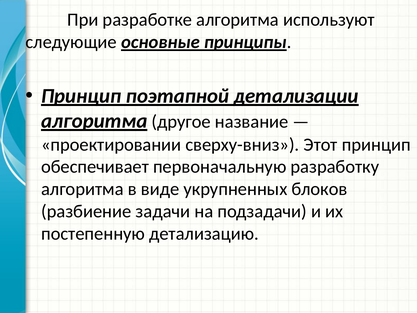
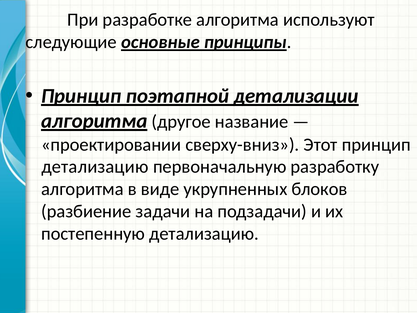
обеспечивает at (95, 167): обеспечивает -> детализацию
